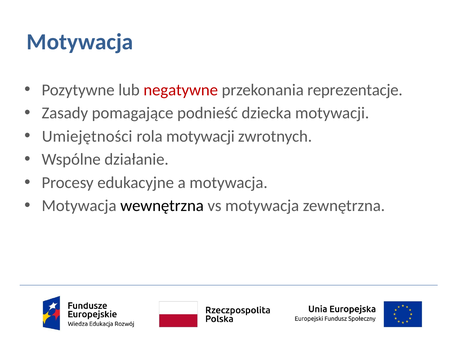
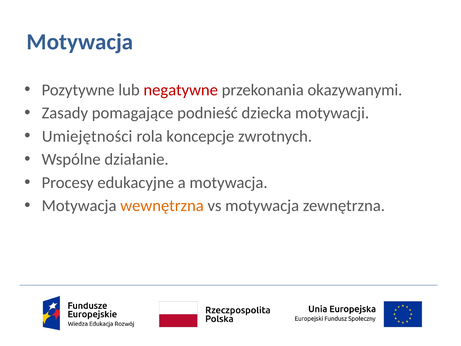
reprezentacje: reprezentacje -> okazywanymi
rola motywacji: motywacji -> koncepcje
wewnętrzna colour: black -> orange
